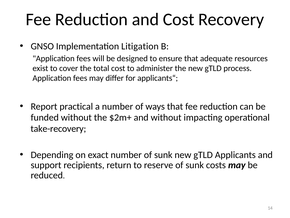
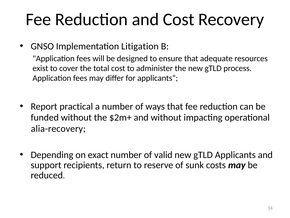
take-recovery: take-recovery -> alia-recovery
number of sunk: sunk -> valid
